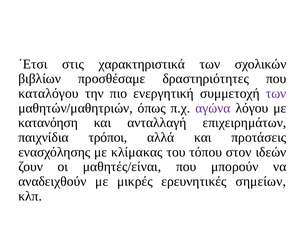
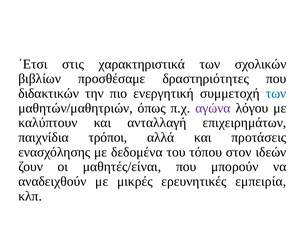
καταλόγου: καταλόγου -> διδακτικών
των at (276, 93) colour: purple -> blue
κατανόηση: κατανόηση -> καλύπτουν
κλίμακας: κλίμακας -> δεδομένα
σημείων: σημείων -> εμπειρία
